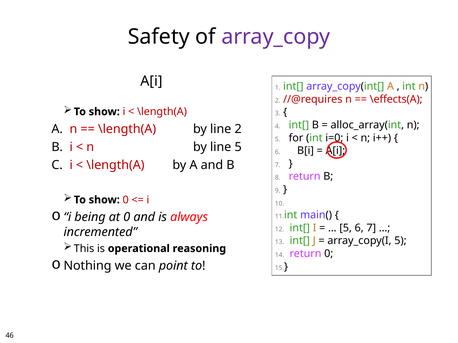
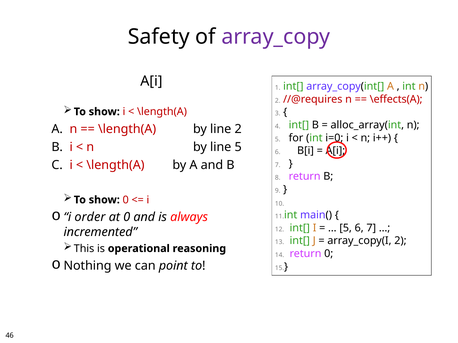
being: being -> order
array_copy(I 5: 5 -> 2
